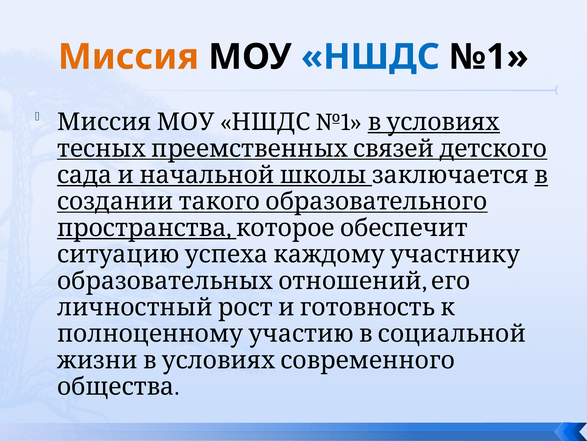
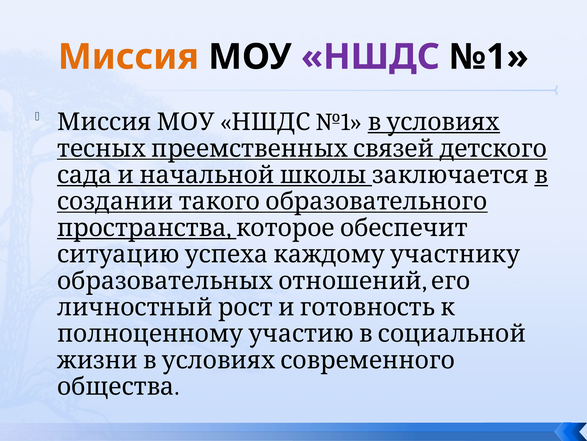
НШДС at (370, 57) colour: blue -> purple
